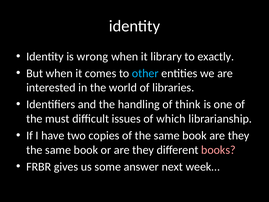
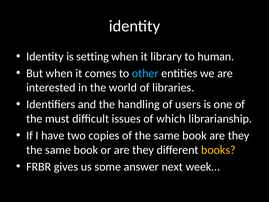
wrong: wrong -> setting
exactly: exactly -> human
think: think -> users
books colour: pink -> yellow
